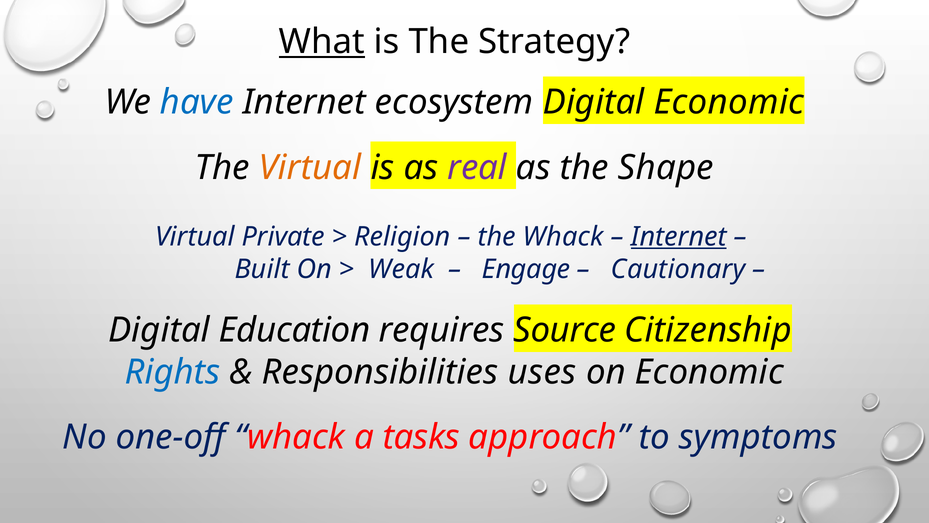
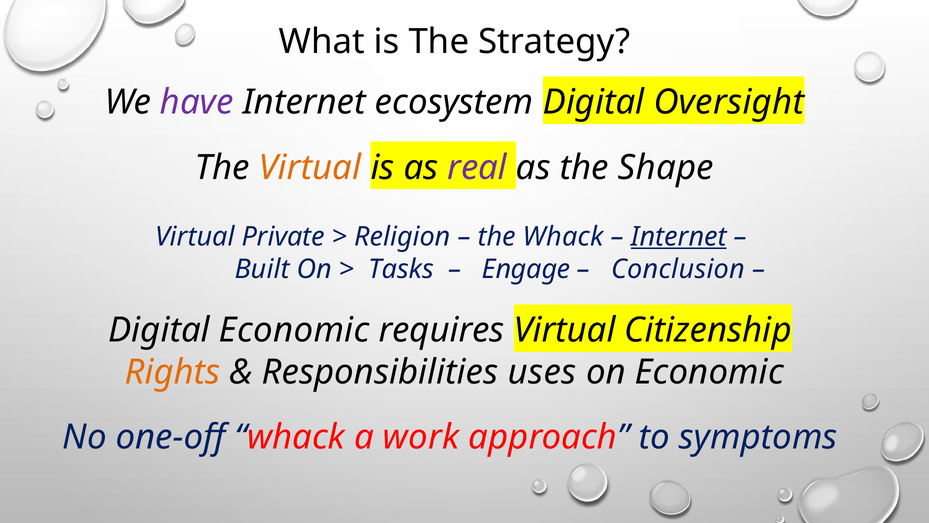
What underline: present -> none
have colour: blue -> purple
Digital Economic: Economic -> Oversight
Weak: Weak -> Tasks
Cautionary: Cautionary -> Conclusion
Digital Education: Education -> Economic
requires Source: Source -> Virtual
Rights colour: blue -> orange
tasks: tasks -> work
